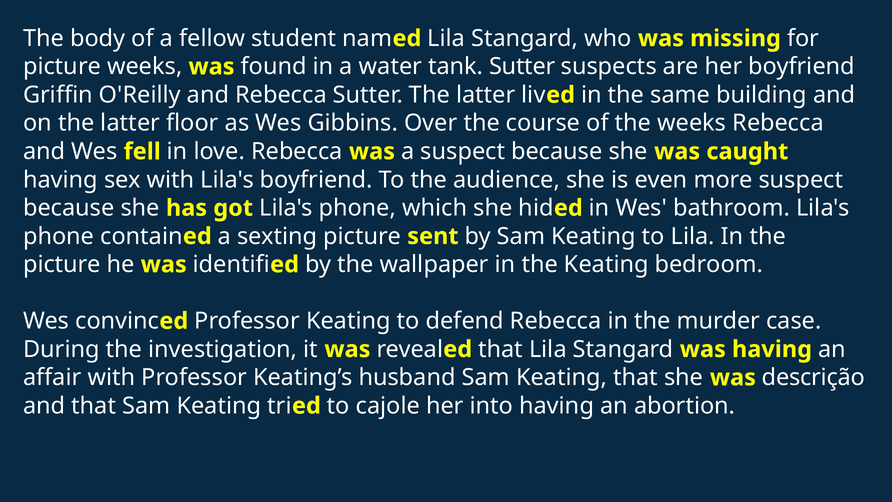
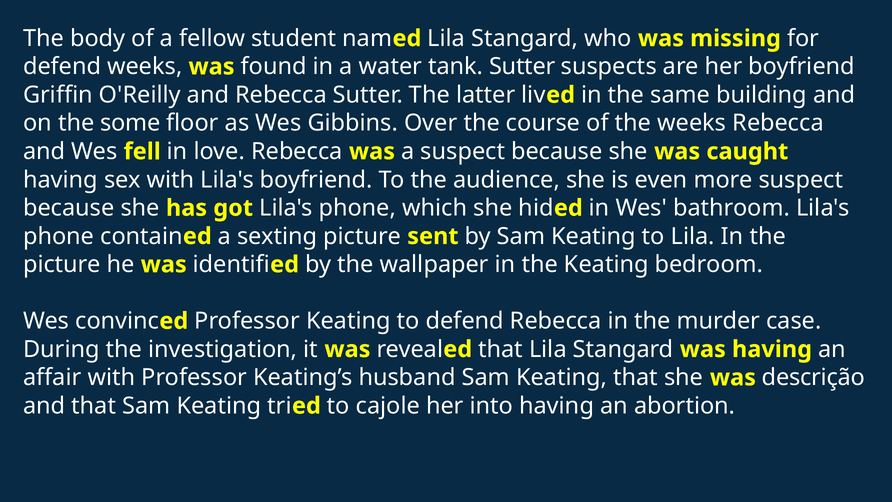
picture at (62, 67): picture -> defend
on the latter: latter -> some
